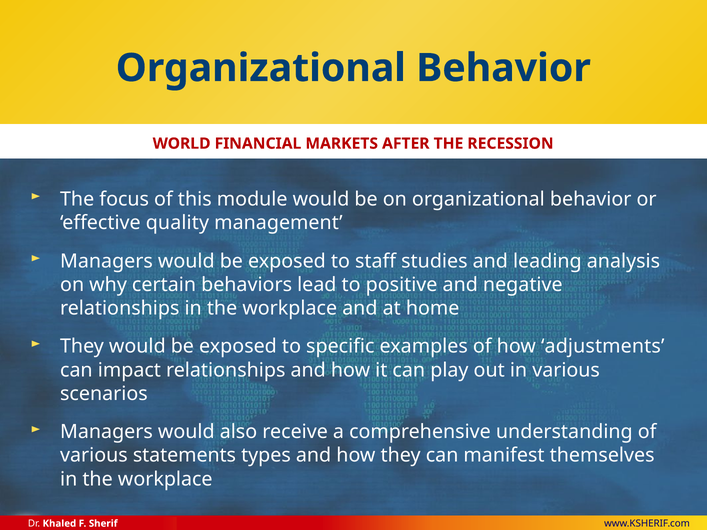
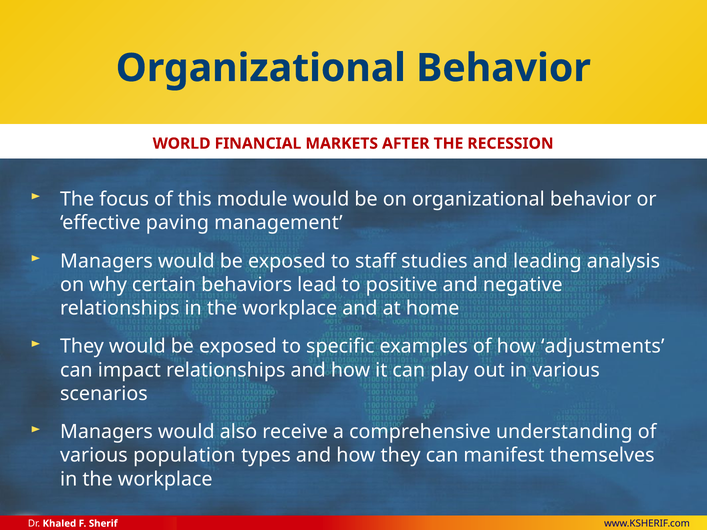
quality: quality -> paving
statements: statements -> population
